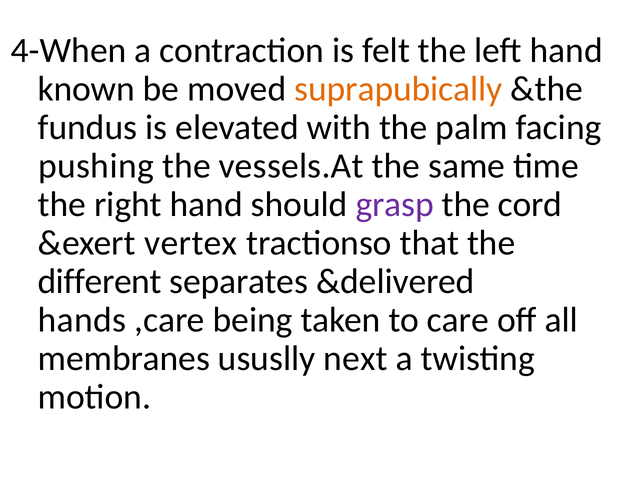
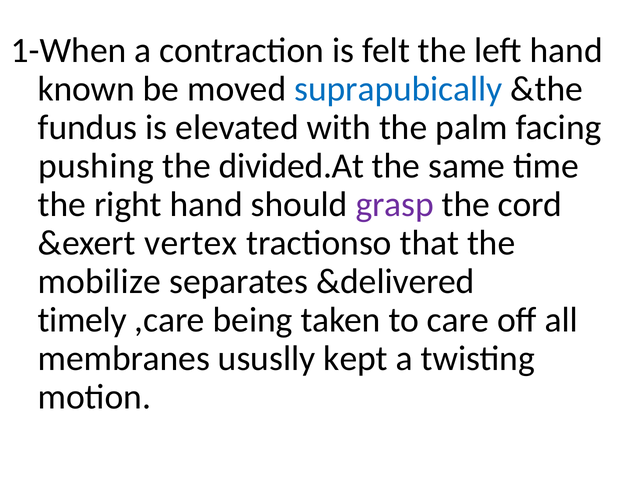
4-When: 4-When -> 1-When
suprapubically colour: orange -> blue
vessels.At: vessels.At -> divided.At
different: different -> mobilize
hands: hands -> timely
next: next -> kept
